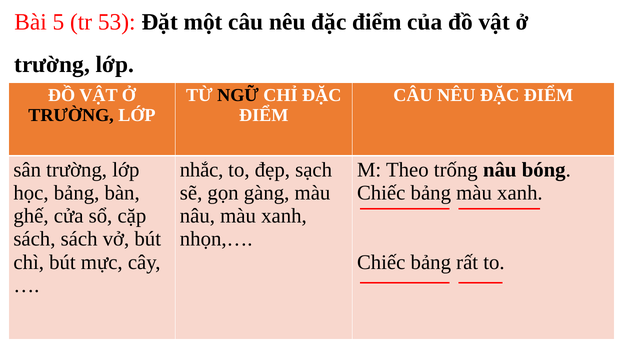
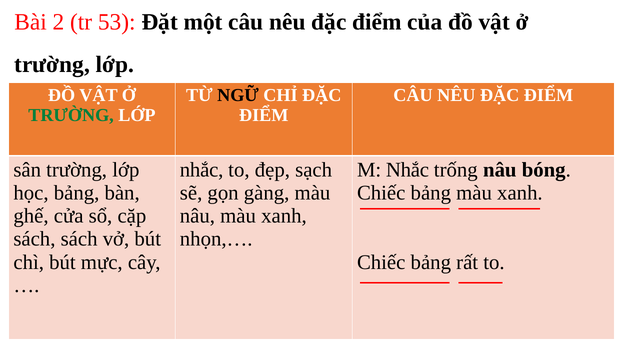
5: 5 -> 2
TRƯỜNG at (71, 115) colour: black -> green
M Theo: Theo -> Nhắc
